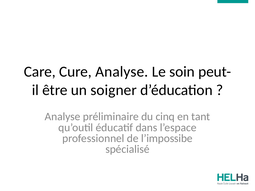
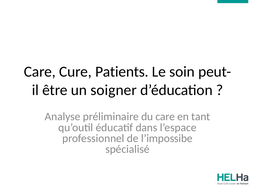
Cure Analyse: Analyse -> Patients
du cinq: cinq -> care
